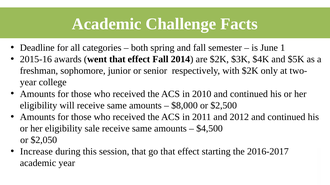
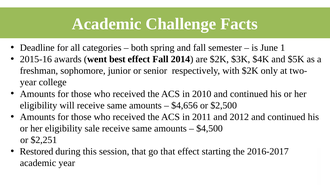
went that: that -> best
$8,000: $8,000 -> $4,656
$2,050: $2,050 -> $2,251
Increase: Increase -> Restored
